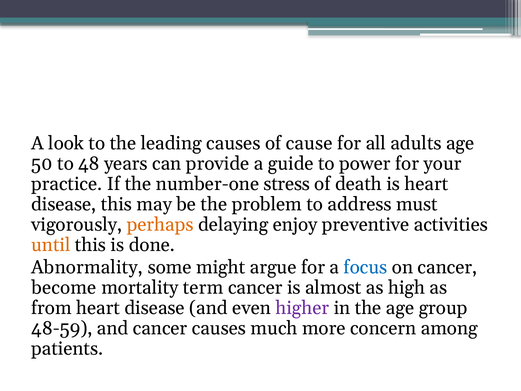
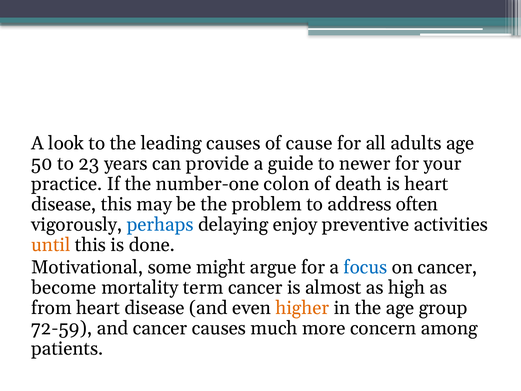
48: 48 -> 23
power: power -> newer
stress: stress -> colon
must: must -> often
perhaps colour: orange -> blue
Abnormality: Abnormality -> Motivational
higher colour: purple -> orange
48-59: 48-59 -> 72-59
